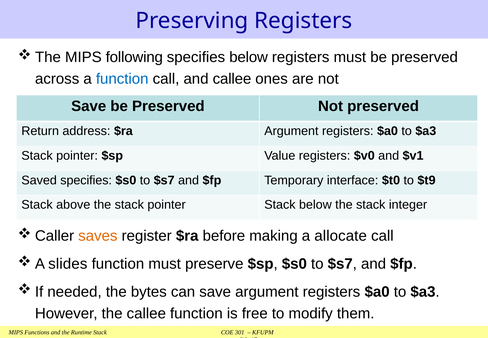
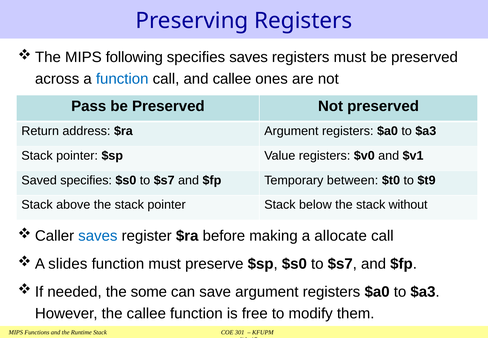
specifies below: below -> saves
Save at (89, 106): Save -> Pass
interface: interface -> between
integer: integer -> without
saves at (98, 236) colour: orange -> blue
bytes: bytes -> some
